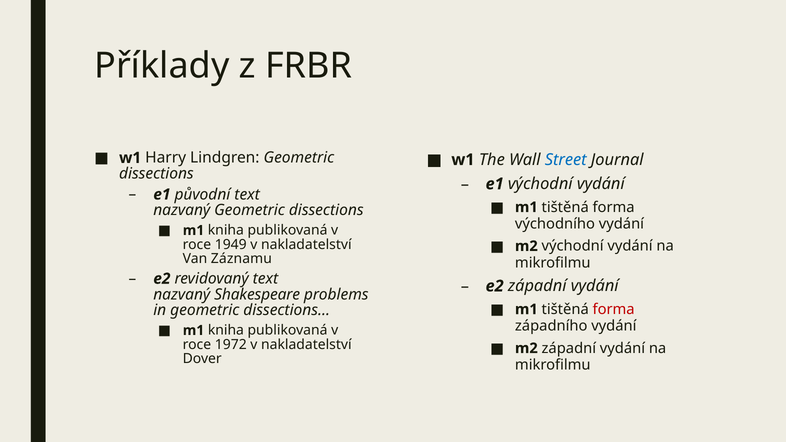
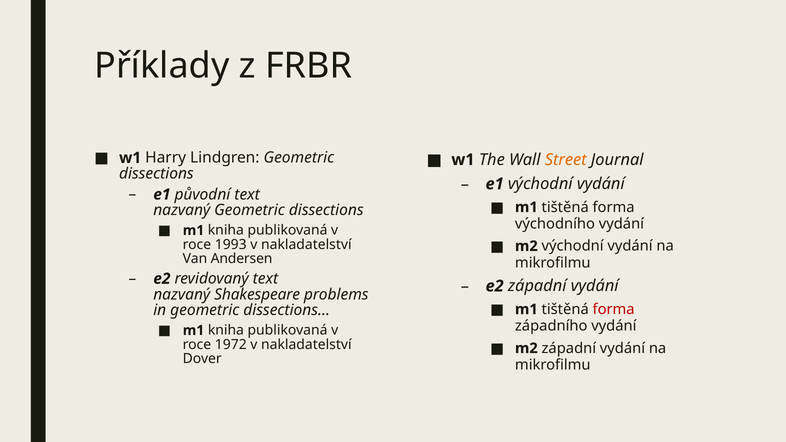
Street colour: blue -> orange
1949: 1949 -> 1993
Záznamu: Záznamu -> Andersen
